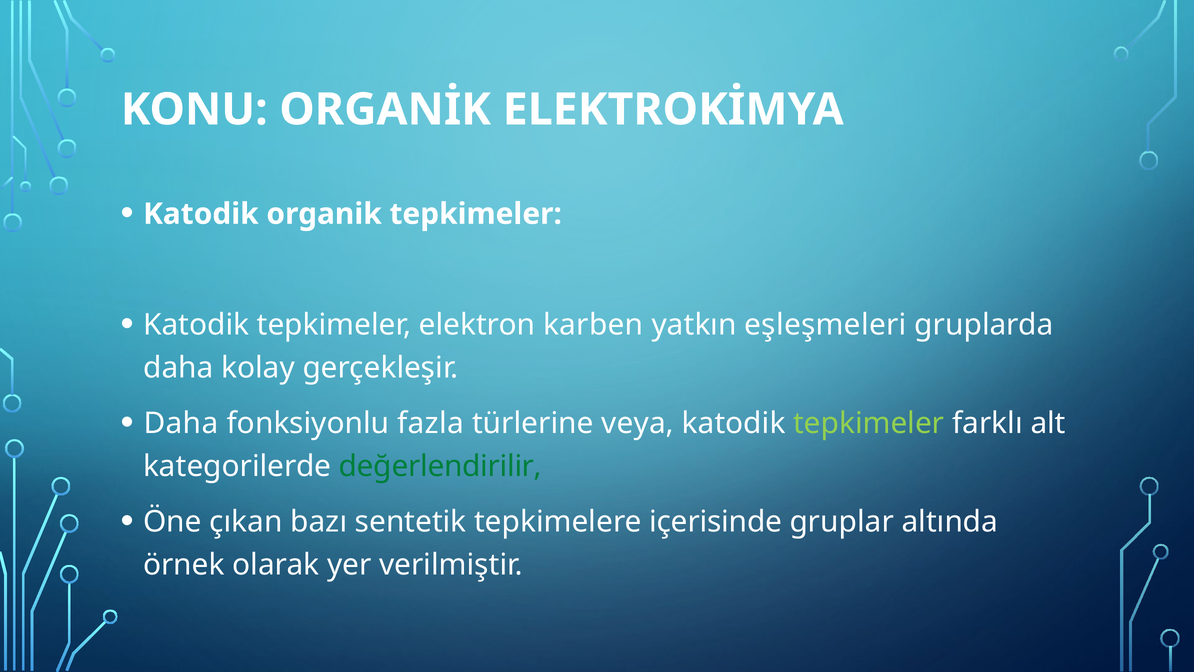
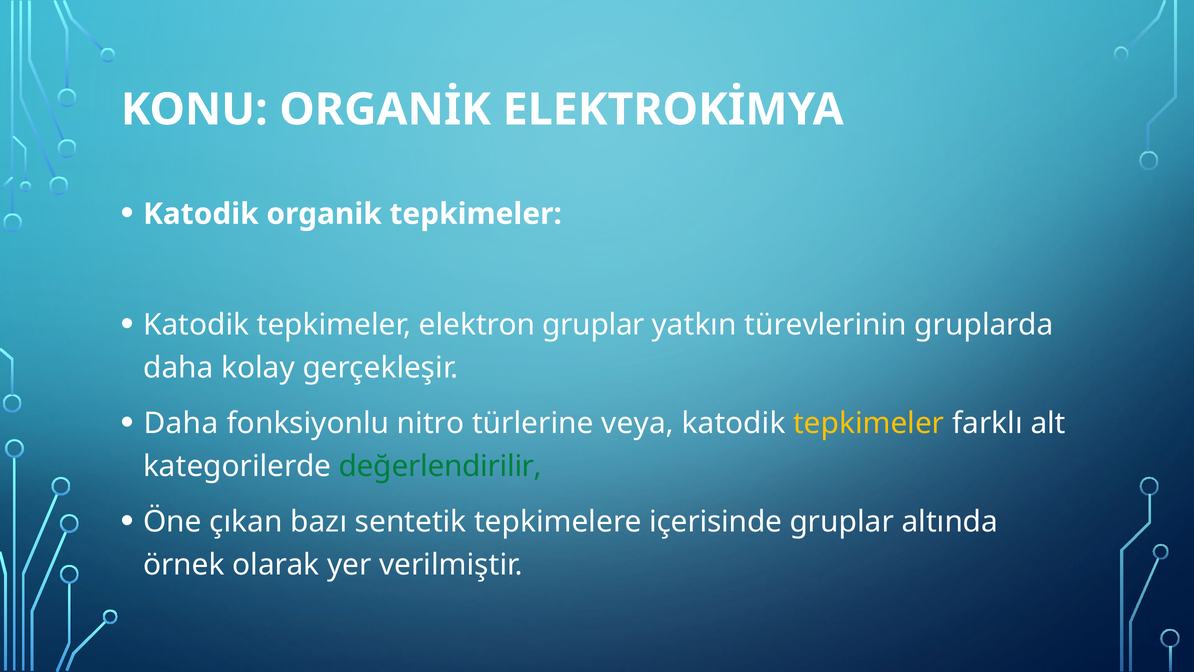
elektron karben: karben -> gruplar
eşleşmeleri: eşleşmeleri -> türevlerinin
fazla: fazla -> nitro
tepkimeler at (869, 423) colour: light green -> yellow
